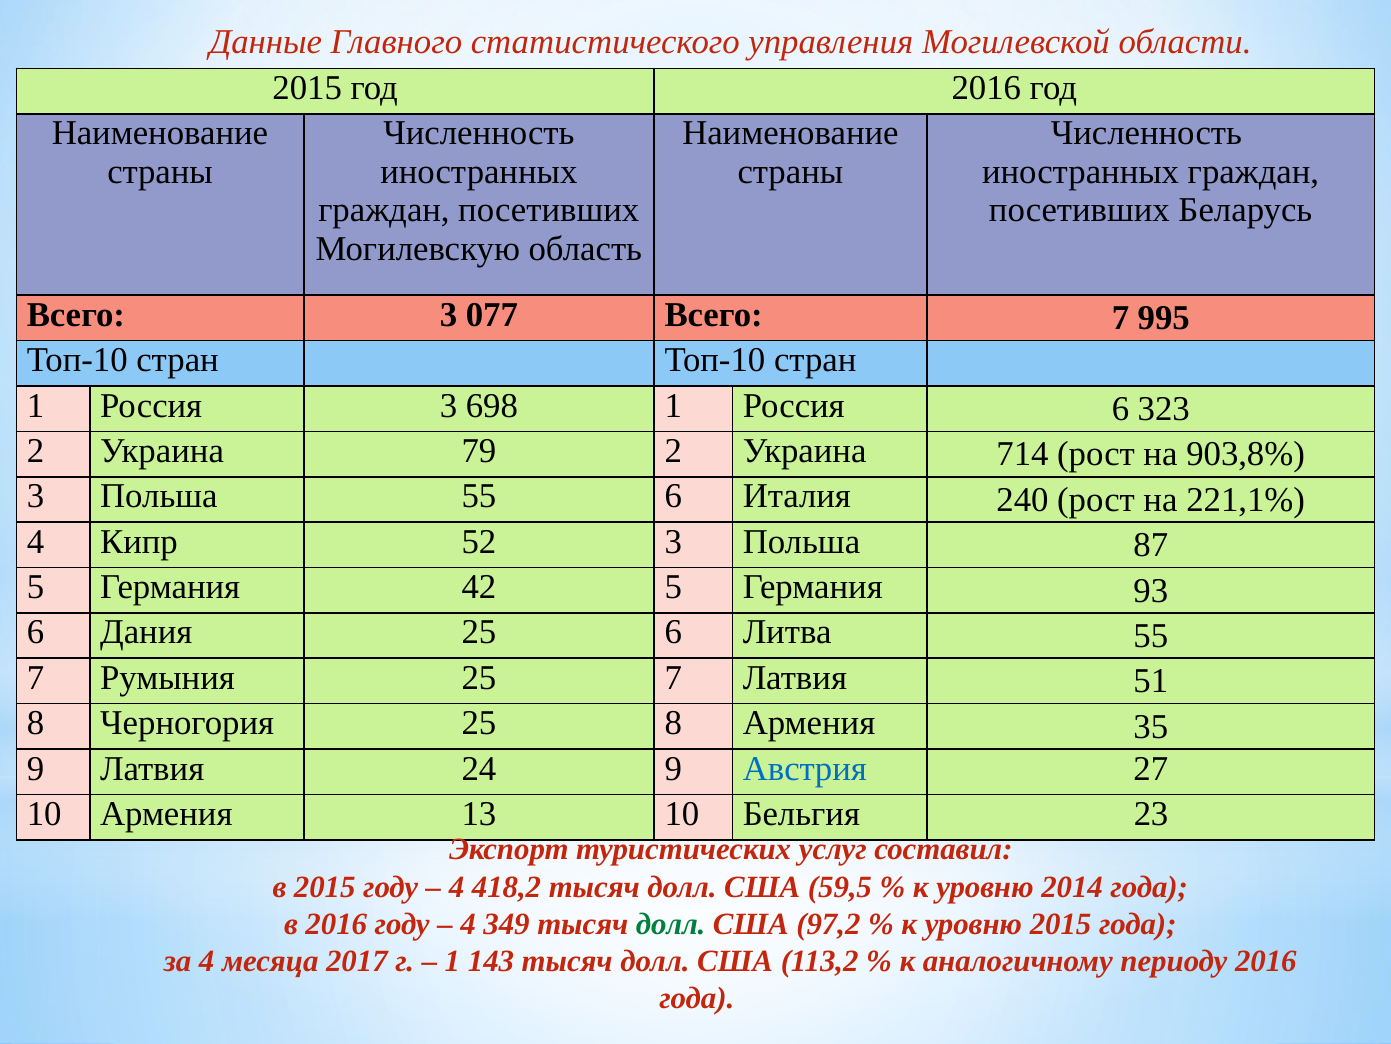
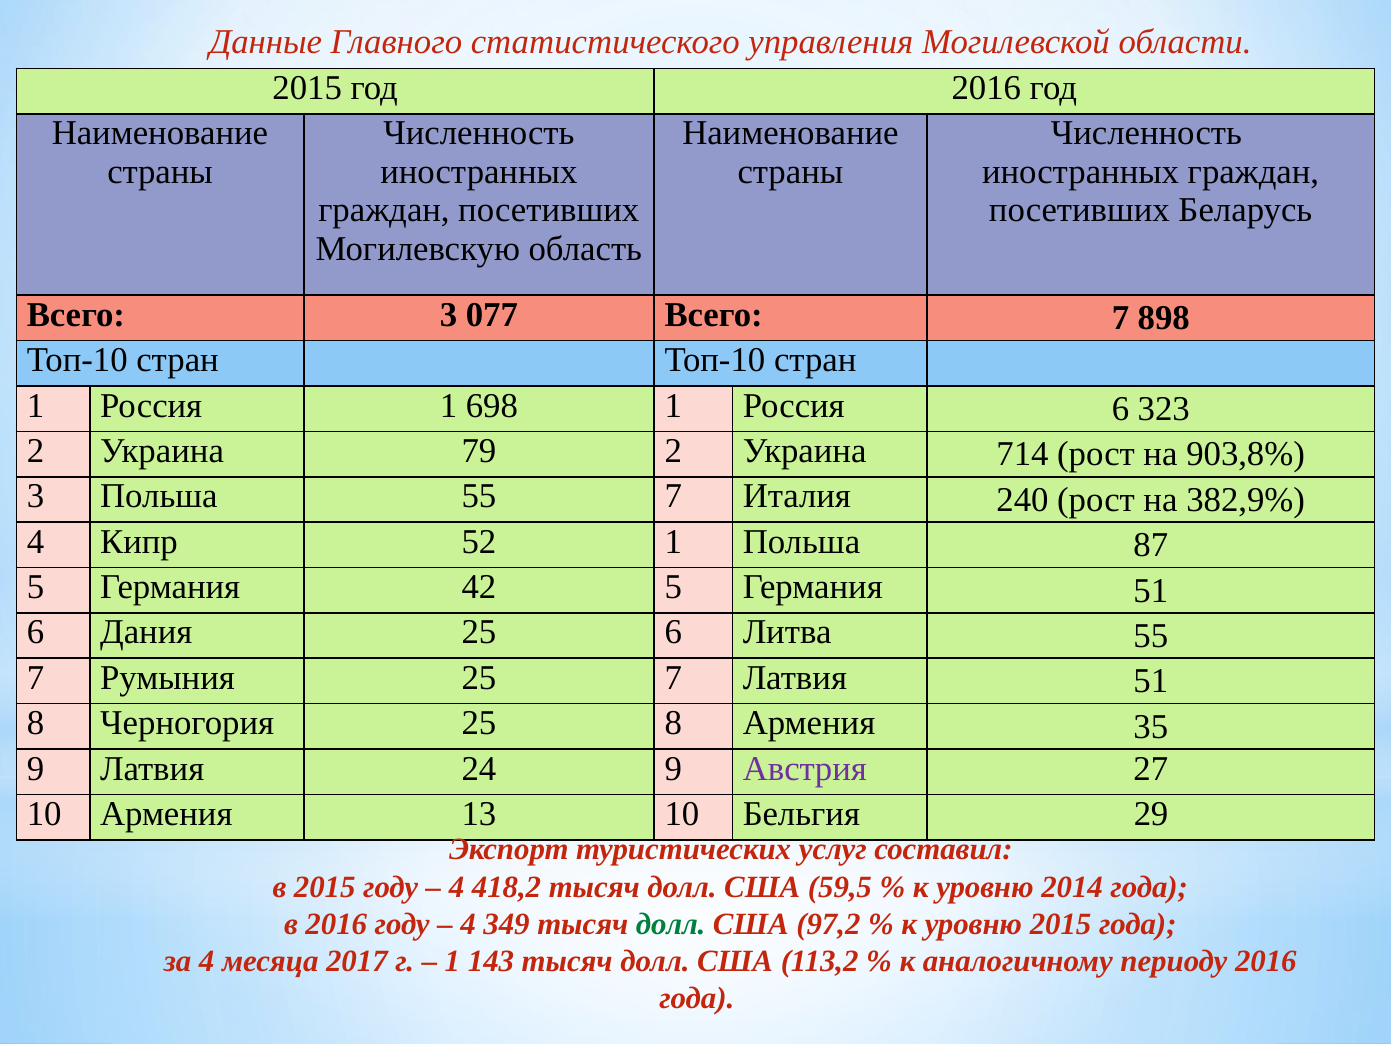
995: 995 -> 898
Россия 3: 3 -> 1
Польша 55 6: 6 -> 7
221,1%: 221,1% -> 382,9%
52 3: 3 -> 1
Германия 93: 93 -> 51
Австрия colour: blue -> purple
23: 23 -> 29
